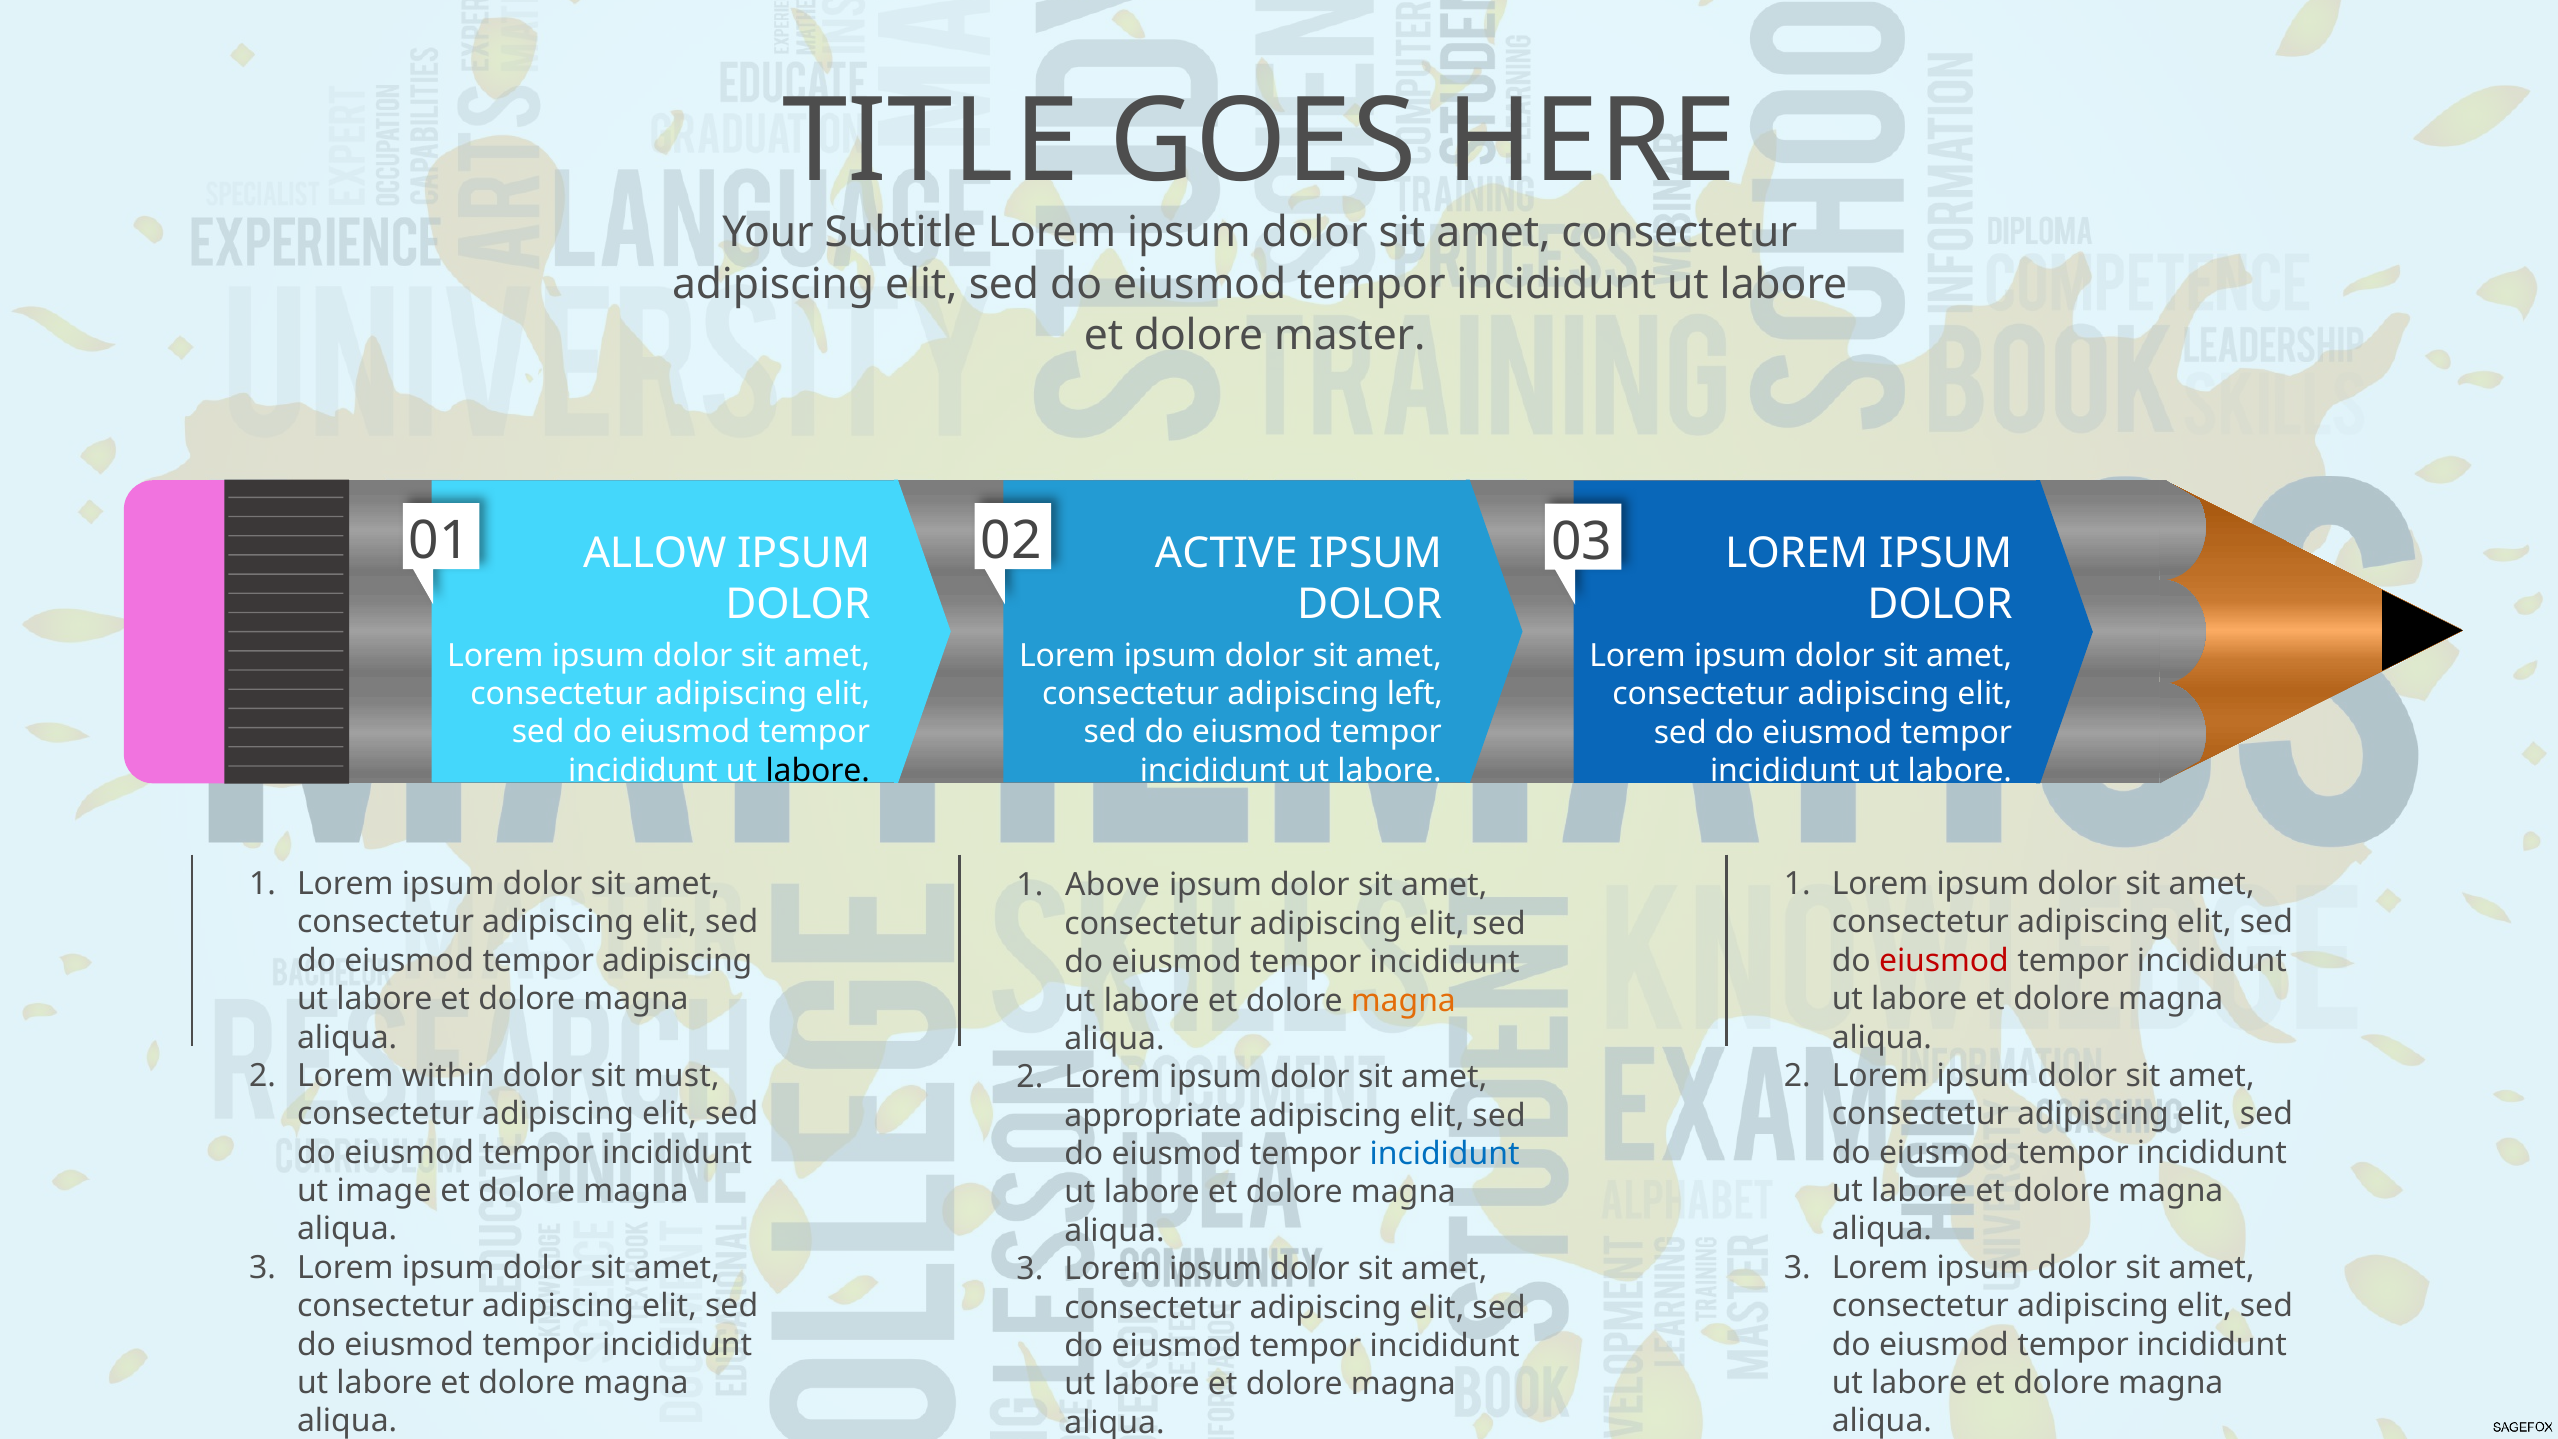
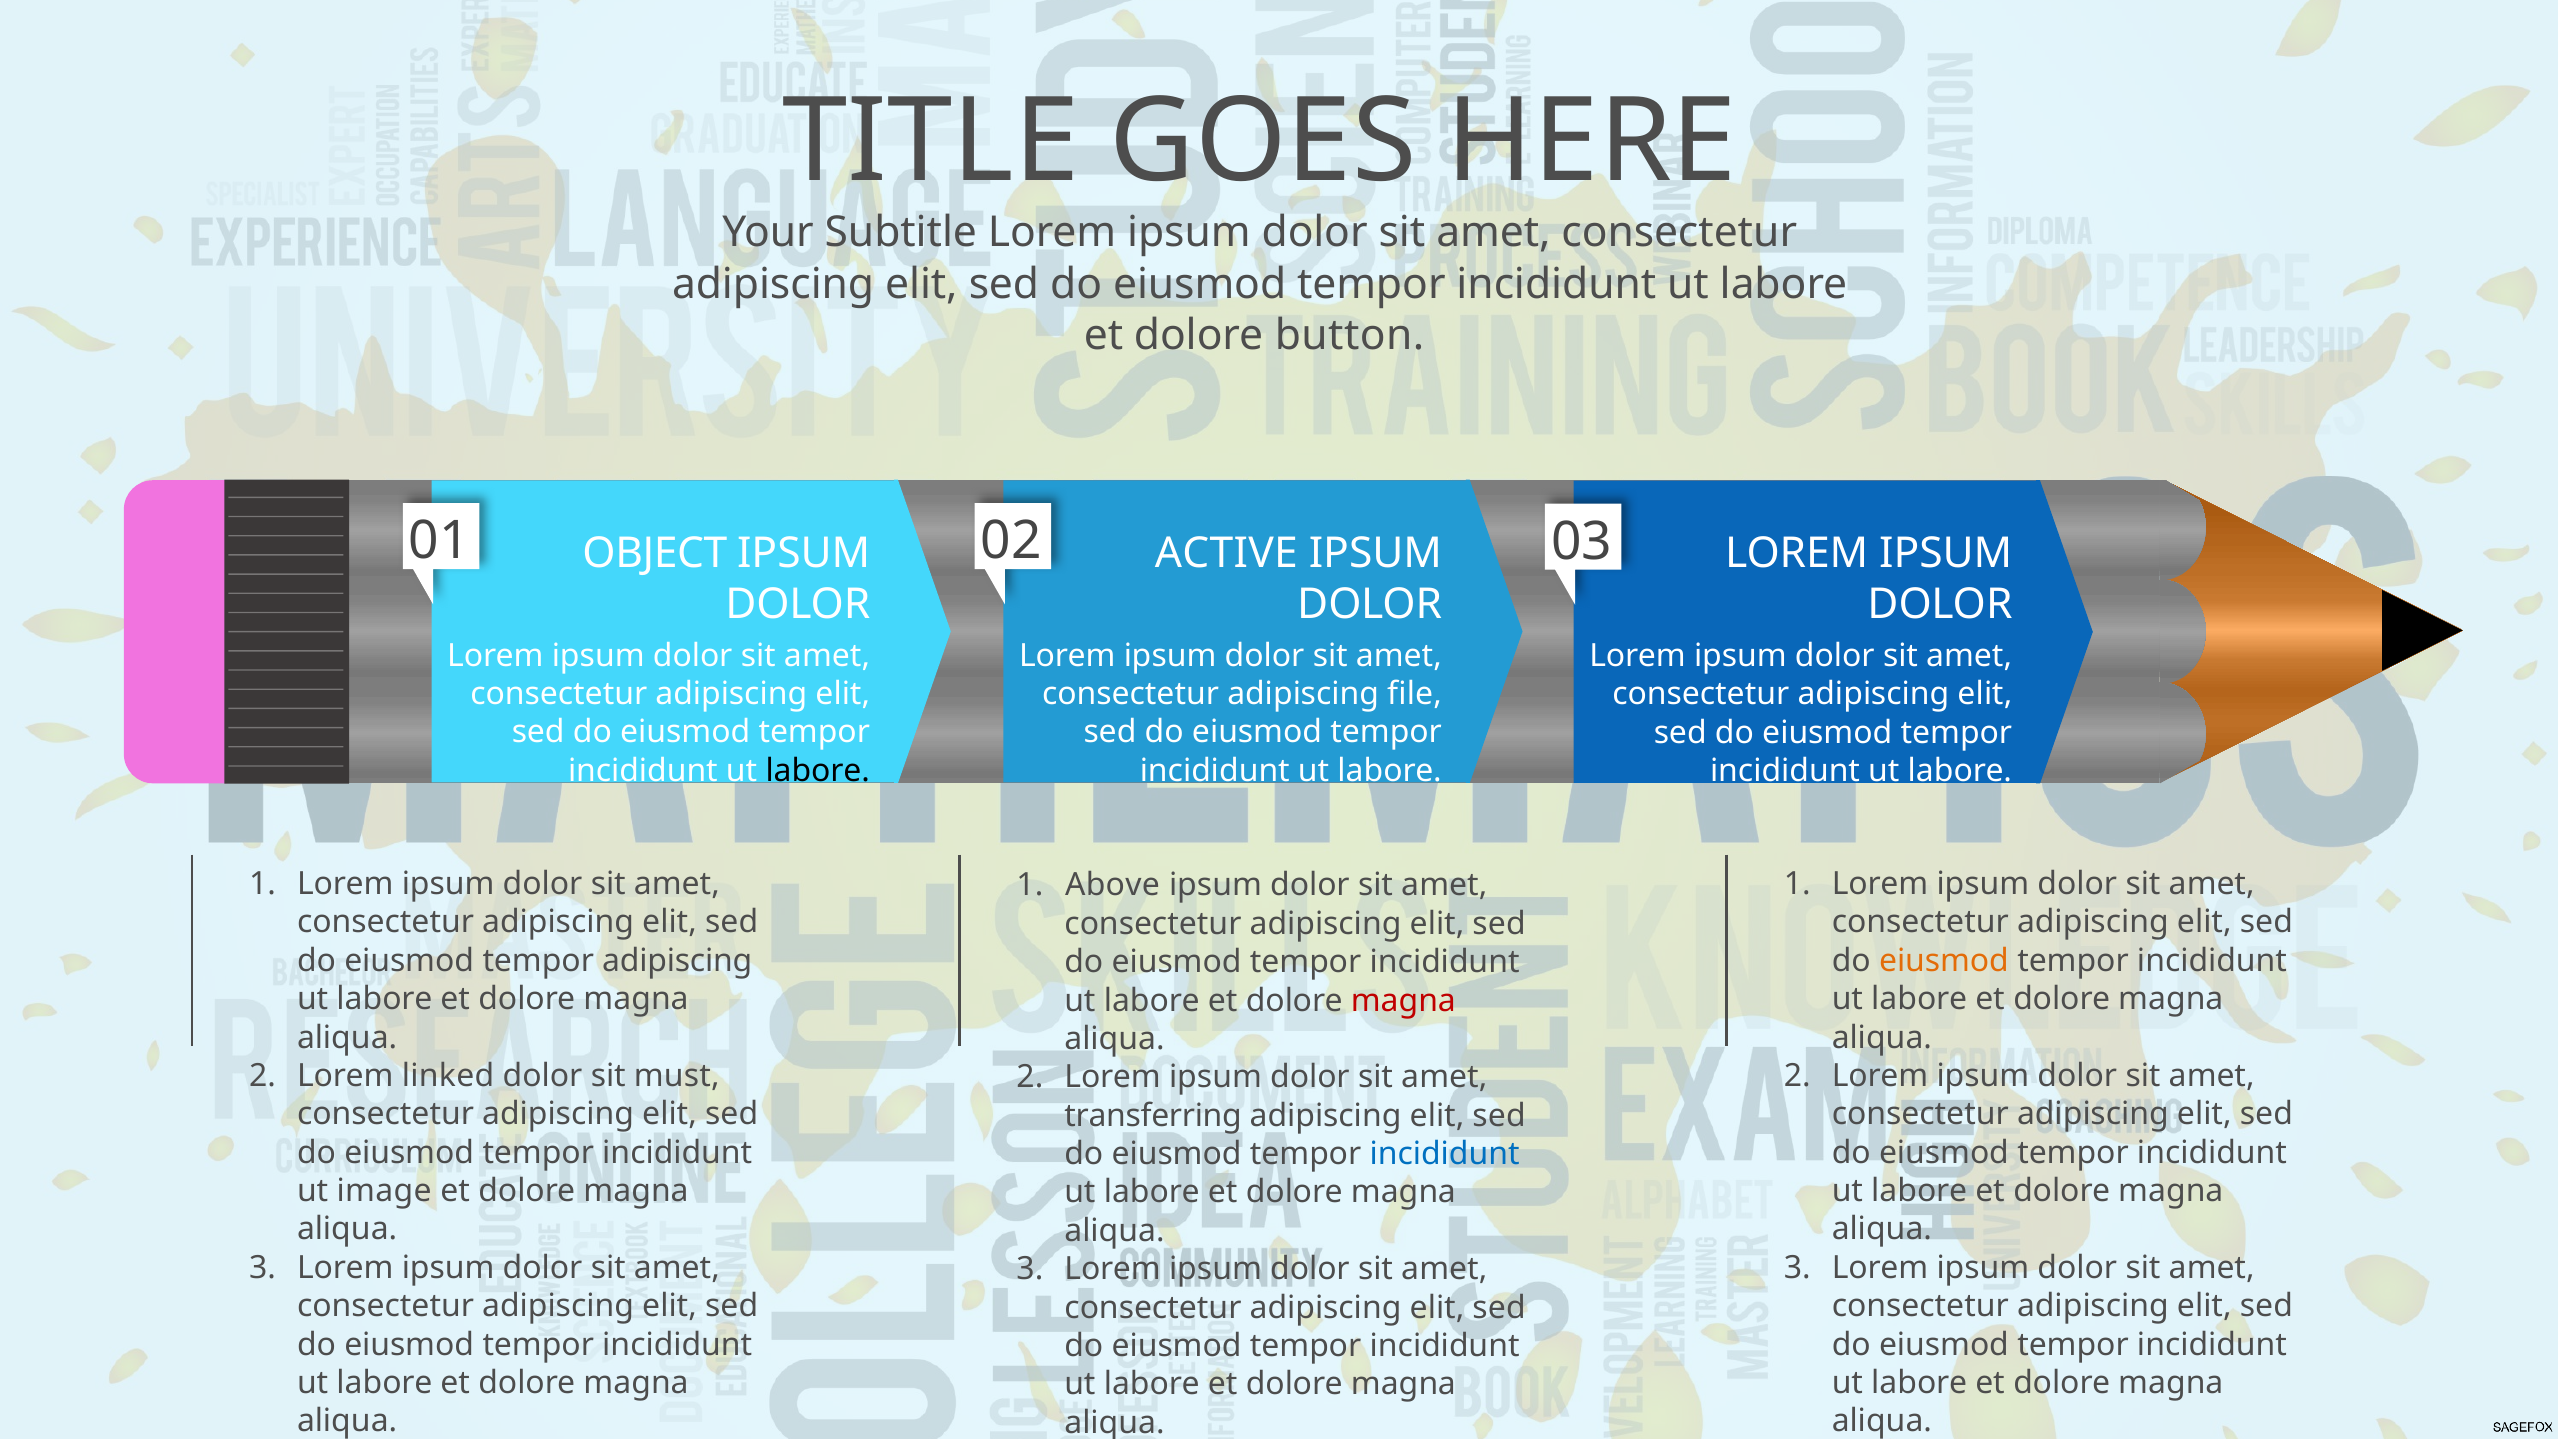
master: master -> button
ALLOW: ALLOW -> OBJECT
left: left -> file
eiusmod at (1944, 961) colour: red -> orange
magna at (1403, 1000) colour: orange -> red
within: within -> linked
appropriate: appropriate -> transferring
